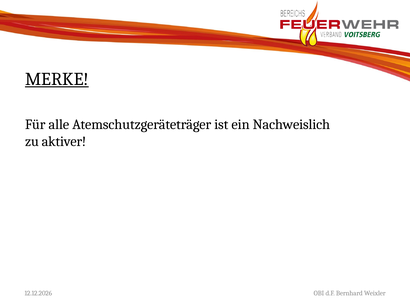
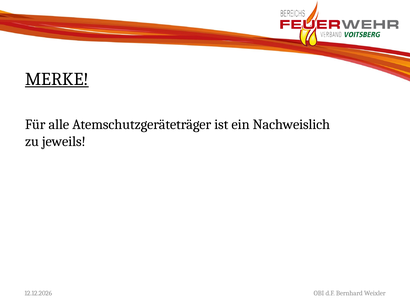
aktiver: aktiver -> jeweils
